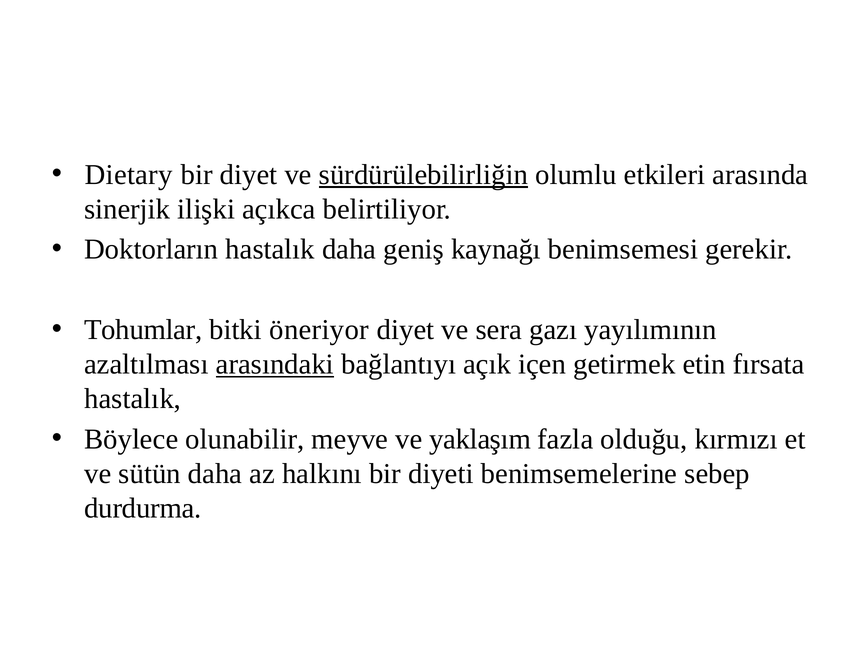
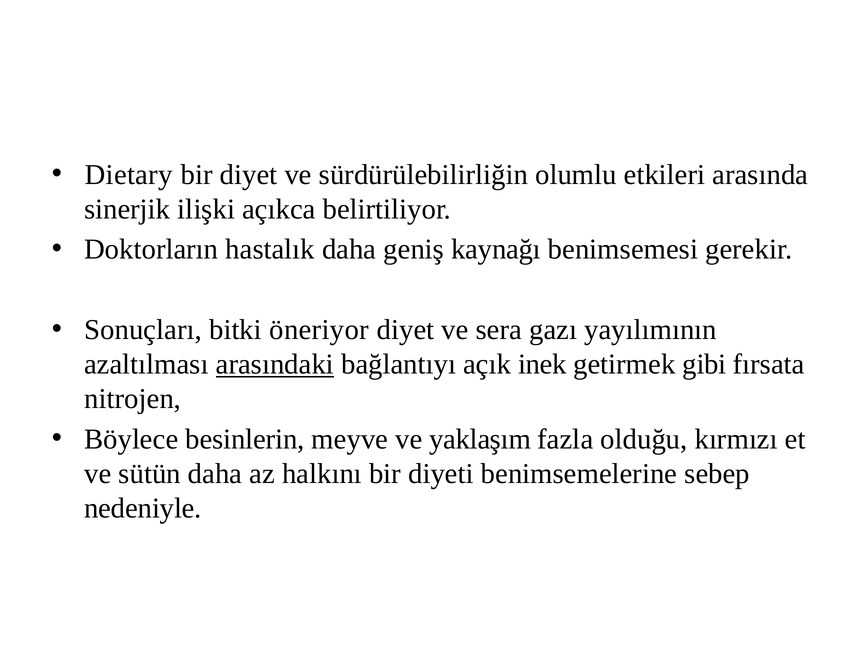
sürdürülebilirliğin underline: present -> none
Tohumlar: Tohumlar -> Sonuçları
içen: içen -> inek
etin: etin -> gibi
hastalık at (133, 399): hastalık -> nitrojen
olunabilir: olunabilir -> besinlerin
durdurma: durdurma -> nedeniyle
